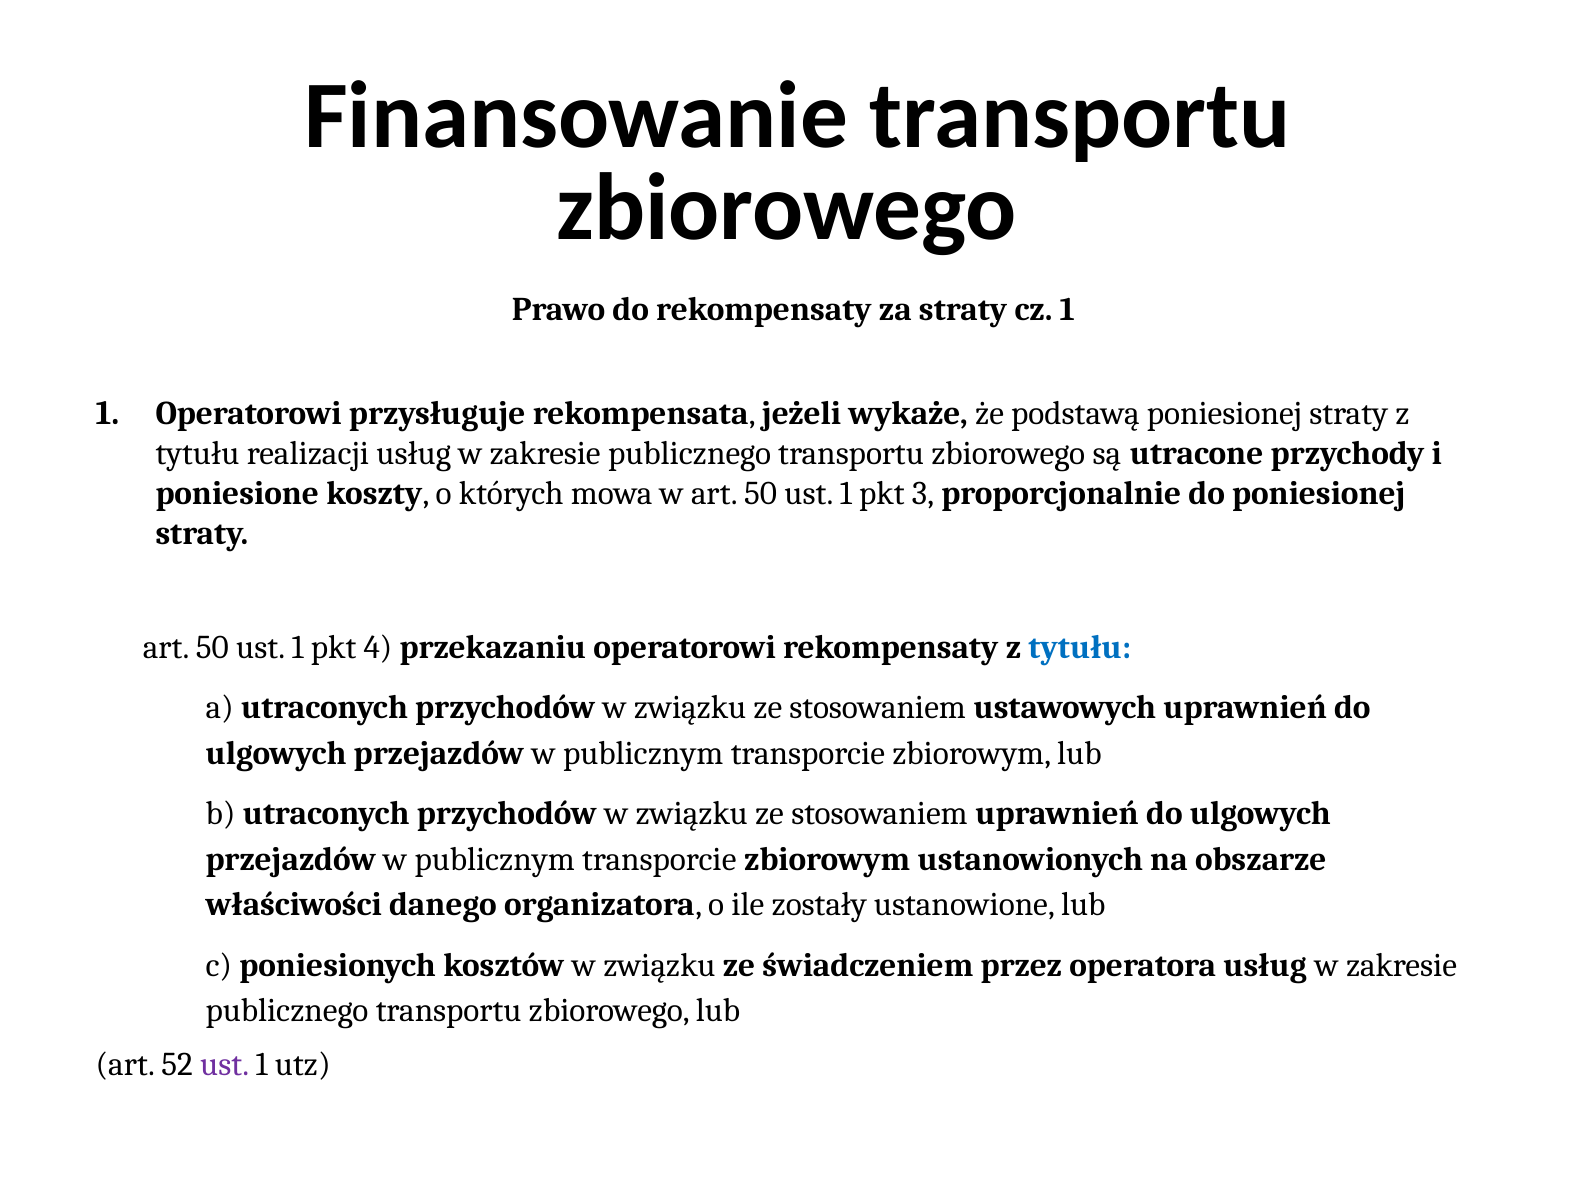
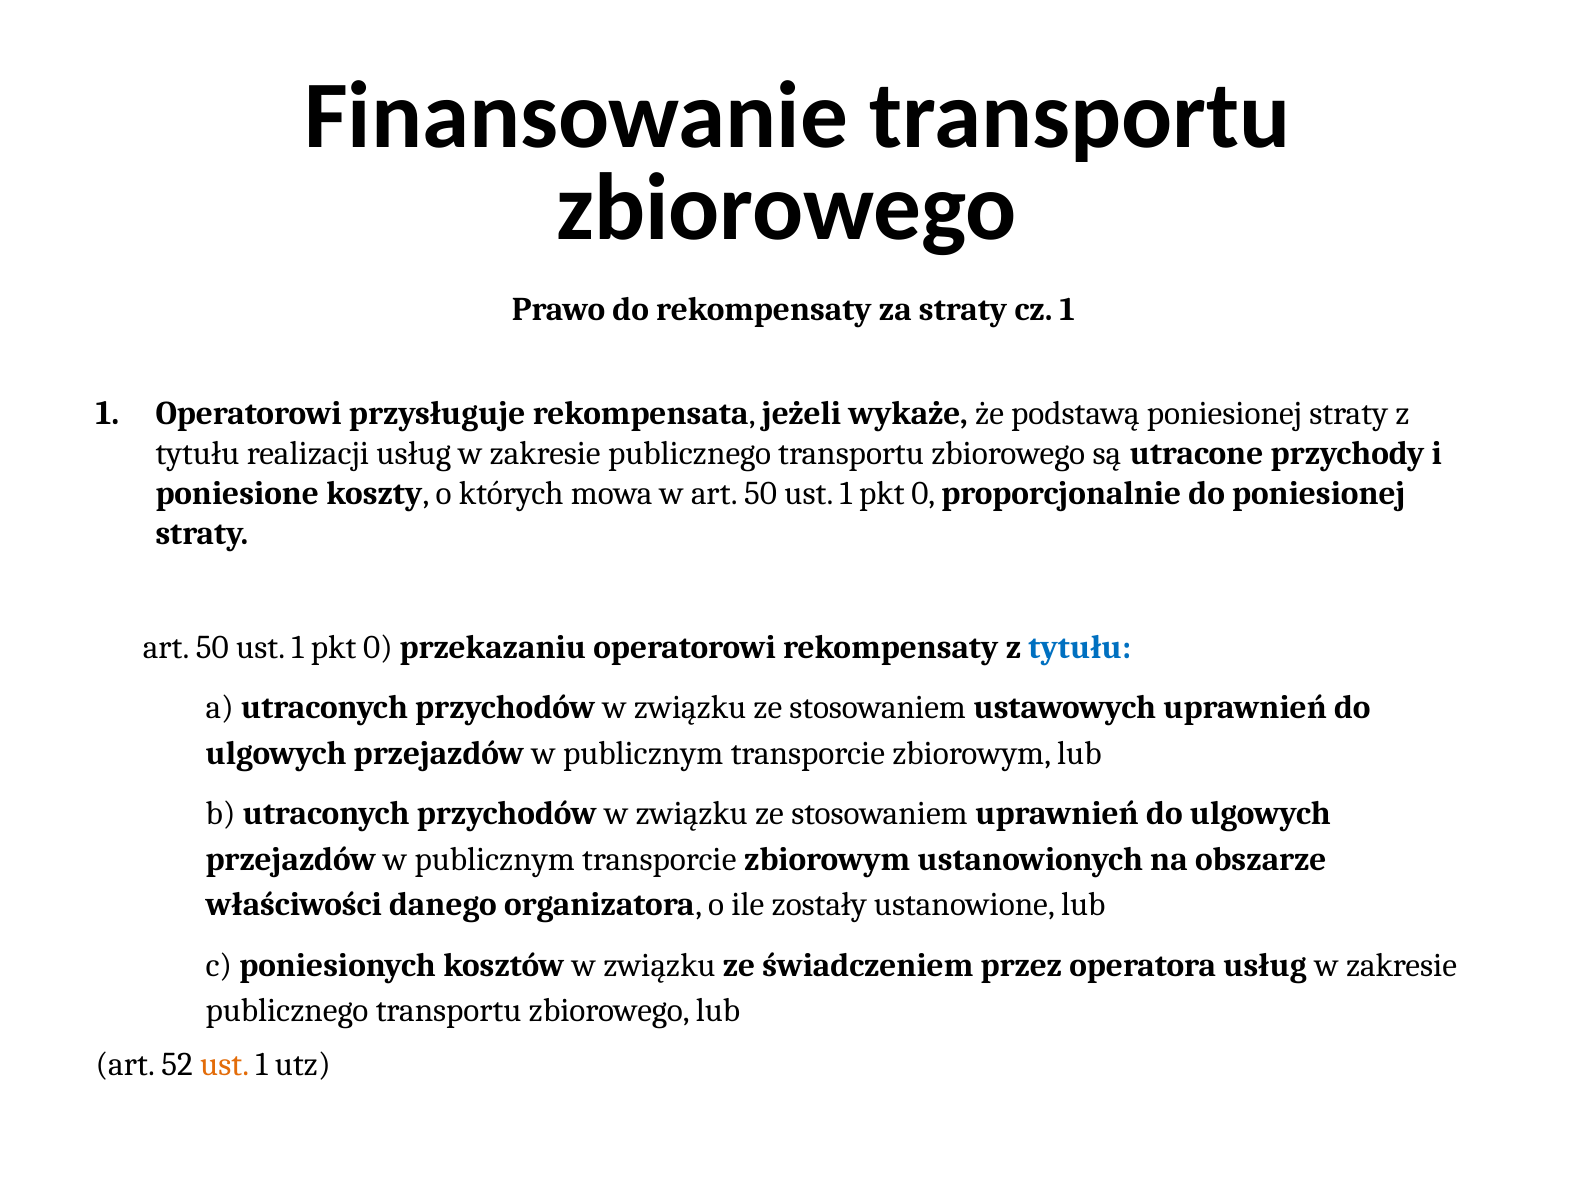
3 at (923, 493): 3 -> 0
4 at (378, 647): 4 -> 0
ust at (225, 1064) colour: purple -> orange
